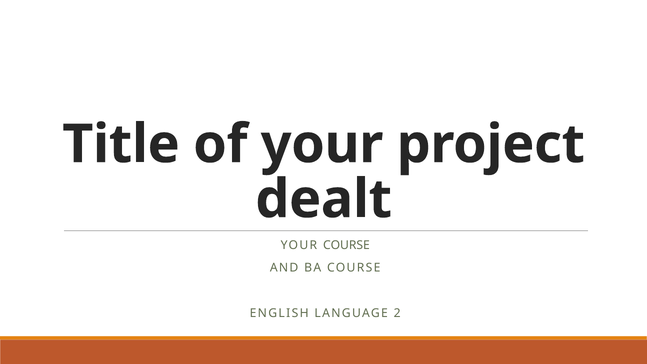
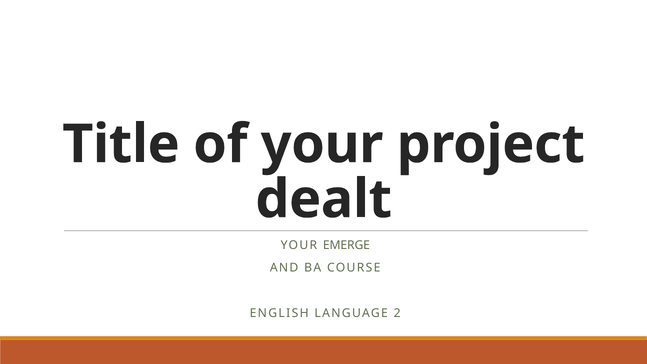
YOUR COURSE: COURSE -> EMERGE
